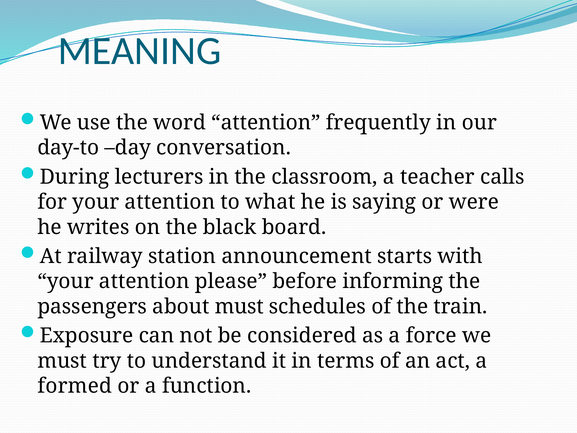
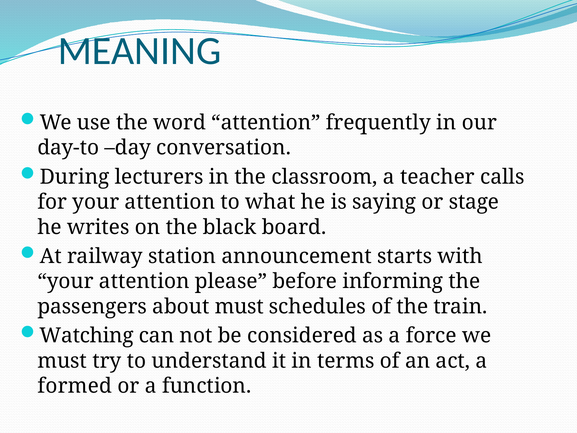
were: were -> stage
Exposure: Exposure -> Watching
